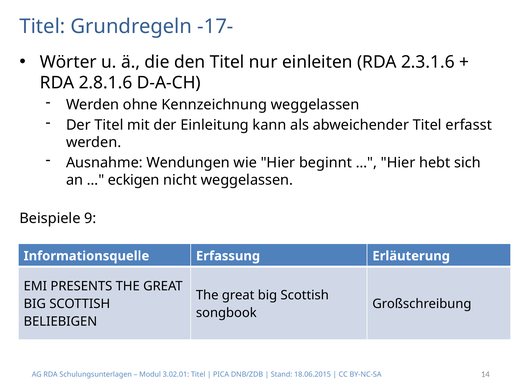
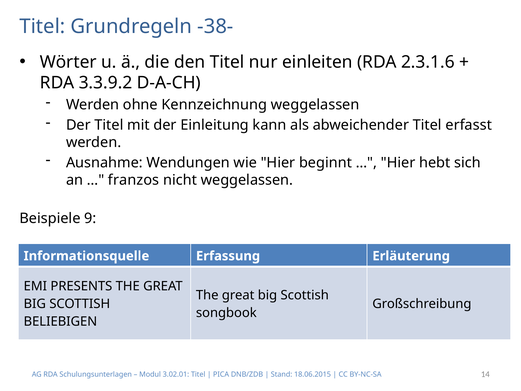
-17-: -17- -> -38-
2.8.1.6: 2.8.1.6 -> 3.3.9.2
eckigen: eckigen -> franzos
